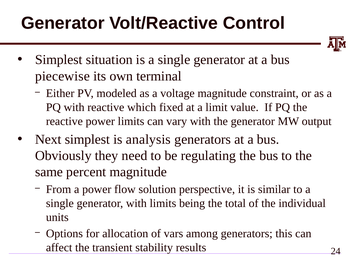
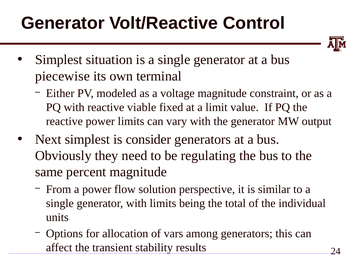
which: which -> viable
analysis: analysis -> consider
